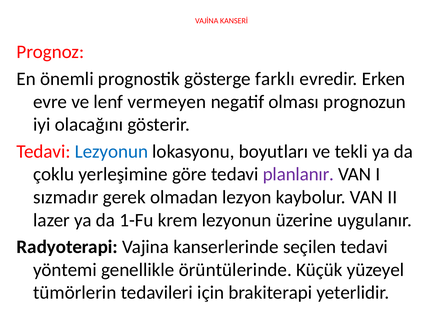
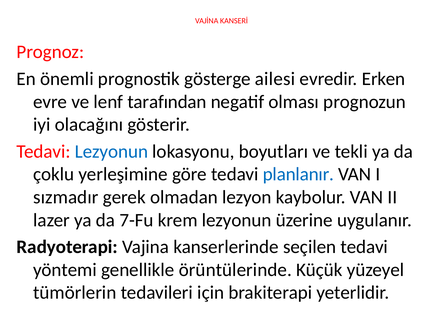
farklı: farklı -> ailesi
vermeyen: vermeyen -> tarafından
planlanır colour: purple -> blue
1-Fu: 1-Fu -> 7-Fu
